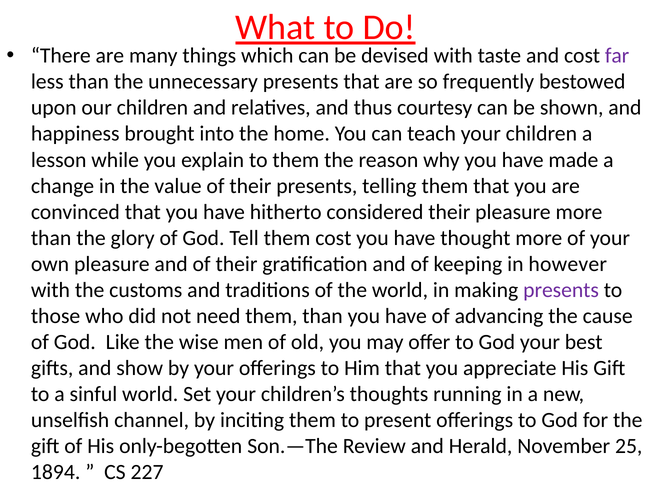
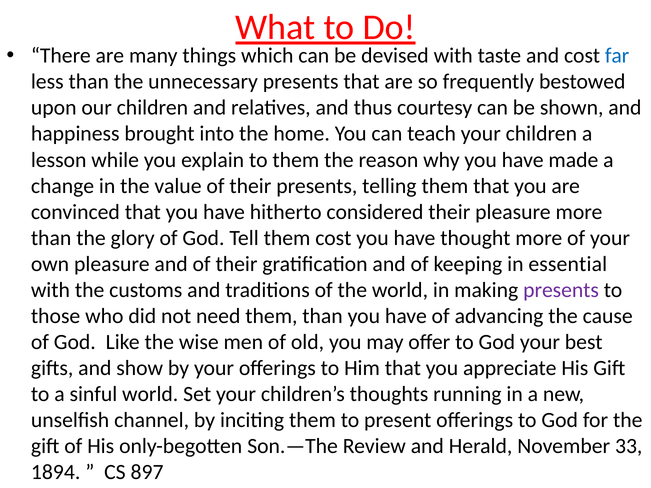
far colour: purple -> blue
however: however -> essential
25: 25 -> 33
227: 227 -> 897
